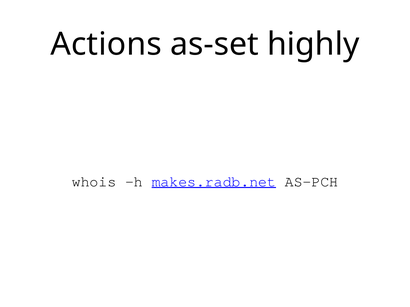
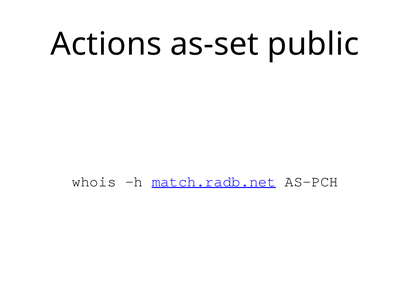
highly: highly -> public
makes.radb.net: makes.radb.net -> match.radb.net
